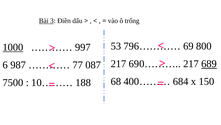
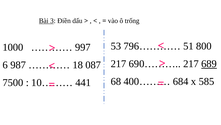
69: 69 -> 51
1000 underline: present -> none
77: 77 -> 18
150: 150 -> 585
188: 188 -> 441
